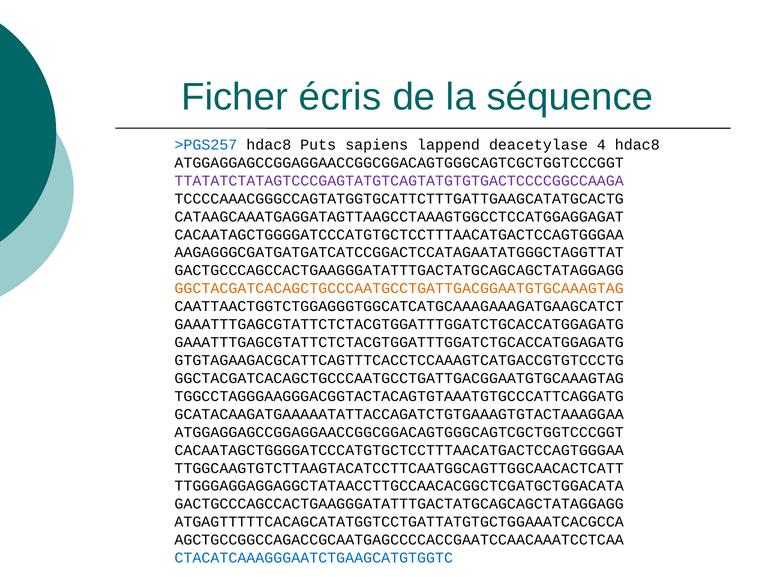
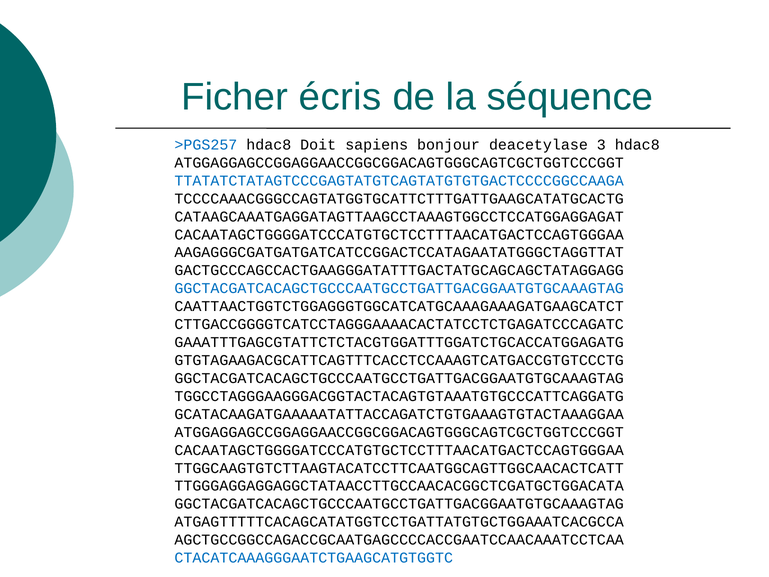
Puts: Puts -> Doit
lappend: lappend -> bonjour
4: 4 -> 3
TTATATCTATAGTCCCGAGTATGTCAGTATGTGTGACTCCCCGGCCAAGA colour: purple -> blue
GGCTACGATCACAGCTGCCCAATGCCTGATTGACGGAATGTGCAAAGTAG at (399, 288) colour: orange -> blue
GAAATTTGAGCGTATTCTCTACGTGGATTTGGATCTGCACCATGGAGATG at (399, 324): GAAATTTGAGCGTATTCTCTACGTGGATTTGGATCTGCACCATGGAGATG -> CTTGACCGGGGTCATCCTAGGGAAAACACTATCCTCTGAGATCCCAGATC
GACTGCCCAGCCACTGAAGGGATATTTGACTATGCAGCAGCTATAGGAGG at (399, 504): GACTGCCCAGCCACTGAAGGGATATTTGACTATGCAGCAGCTATAGGAGG -> GGCTACGATCACAGCTGCCCAATGCCTGATTGACGGAATGTGCAAAGTAG
